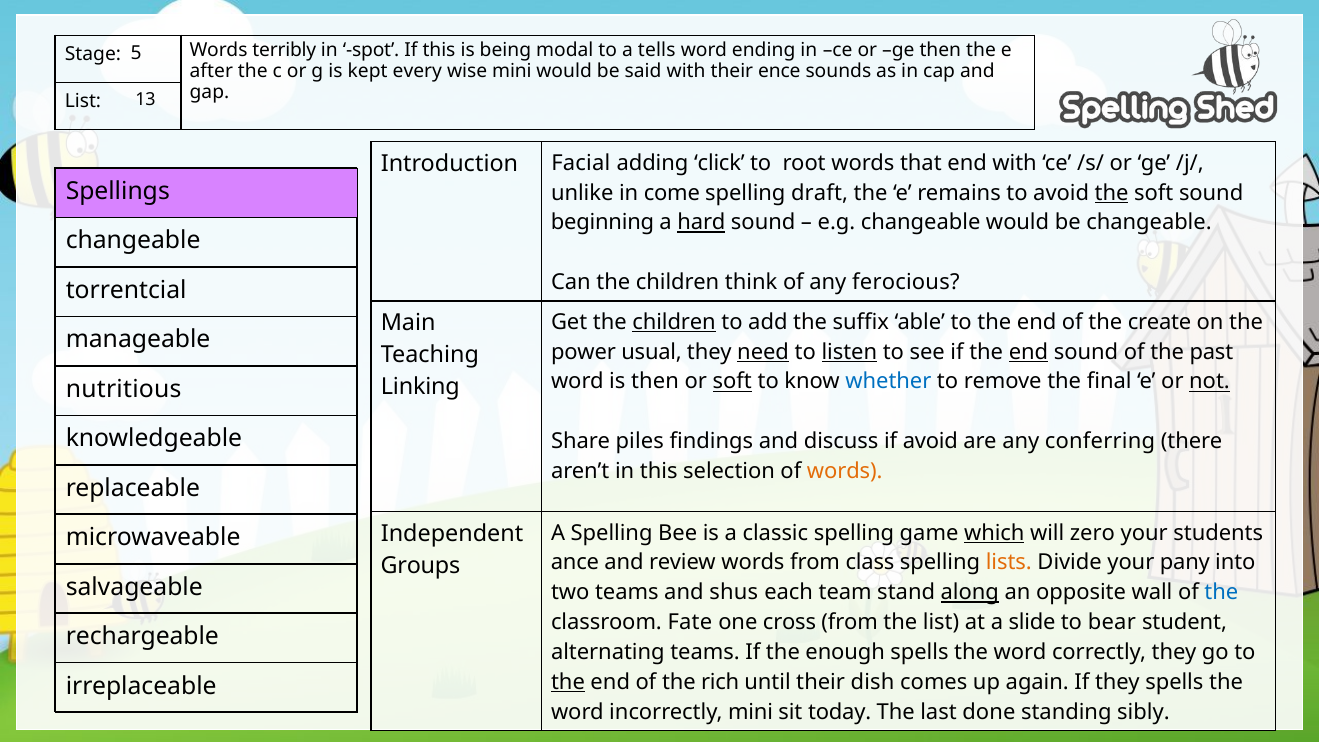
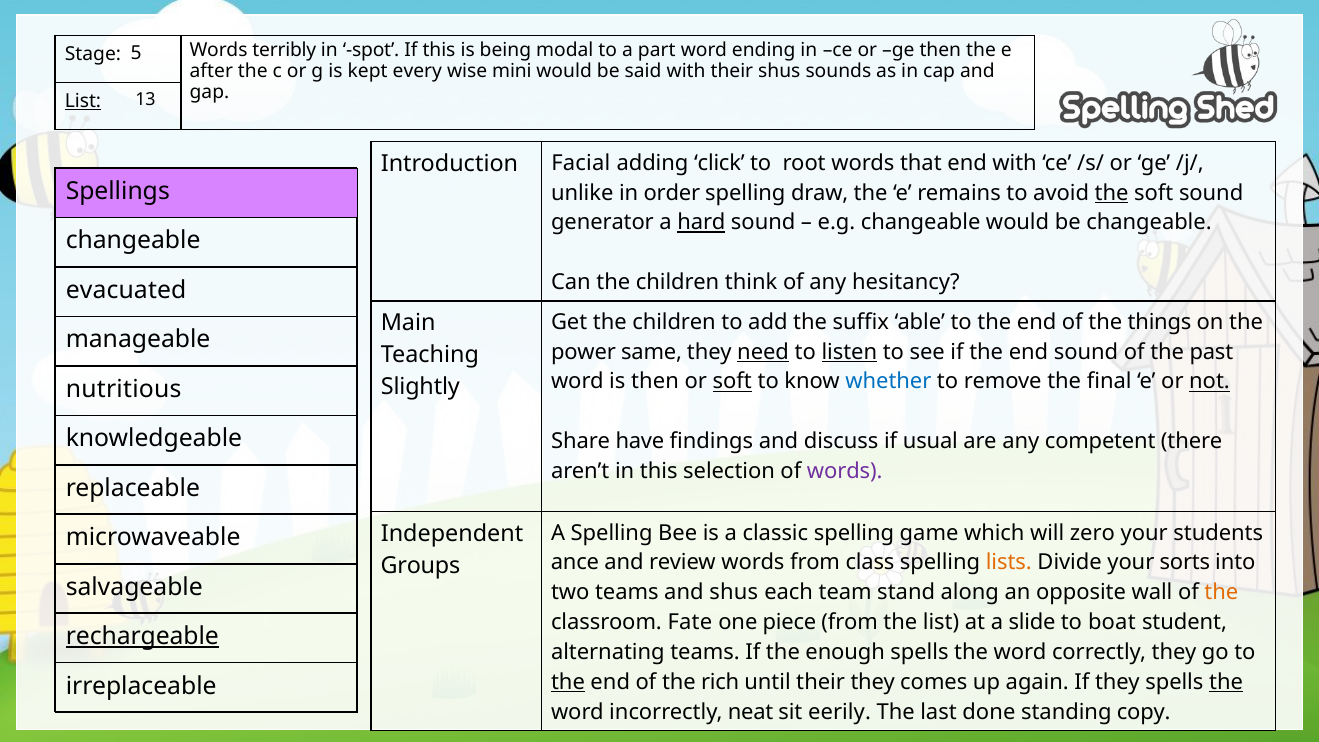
tells: tells -> part
their ence: ence -> shus
List at (83, 101) underline: none -> present
come: come -> order
draft: draft -> draw
beginning: beginning -> generator
ferocious: ferocious -> hesitancy
torrentcial: torrentcial -> evacuated
children at (674, 322) underline: present -> none
create: create -> things
usual: usual -> same
end at (1029, 352) underline: present -> none
Linking: Linking -> Slightly
piles: piles -> have
if avoid: avoid -> usual
conferring: conferring -> competent
words at (845, 471) colour: orange -> purple
which underline: present -> none
pany: pany -> sorts
along underline: present -> none
the at (1221, 592) colour: blue -> orange
cross: cross -> piece
bear: bear -> boat
rechargeable underline: none -> present
their dish: dish -> they
the at (1226, 682) underline: none -> present
incorrectly mini: mini -> neat
today: today -> eerily
sibly: sibly -> copy
